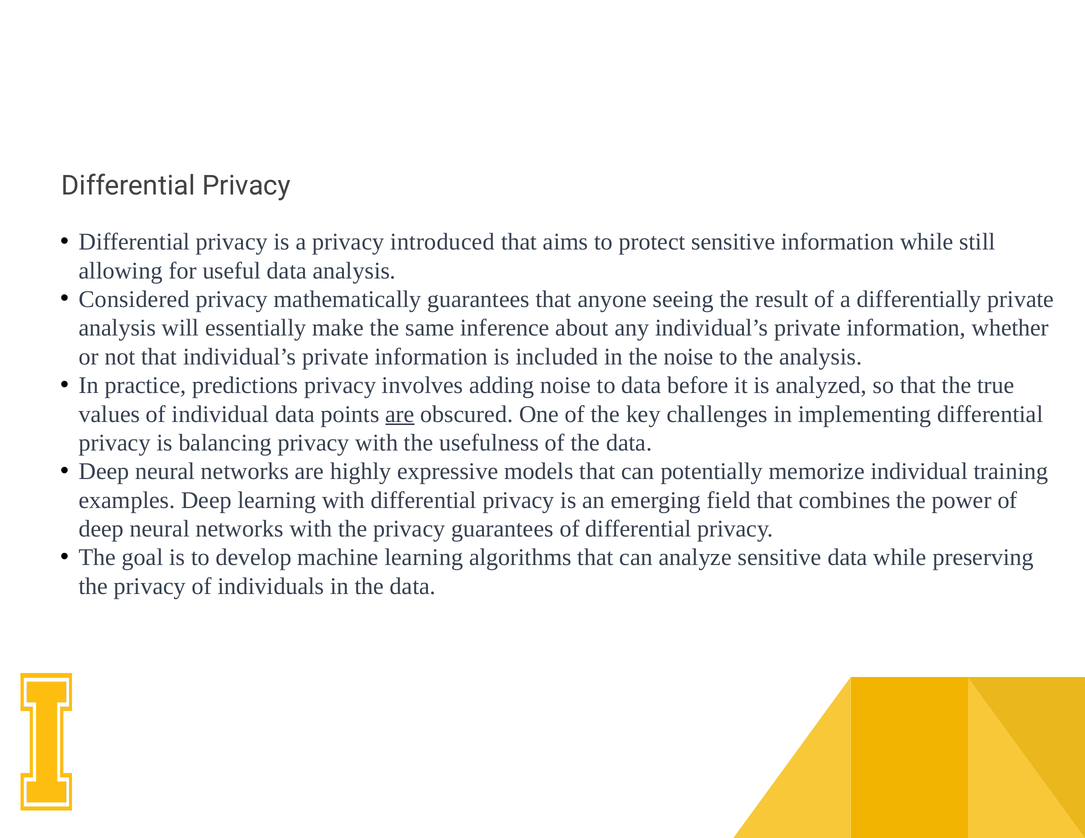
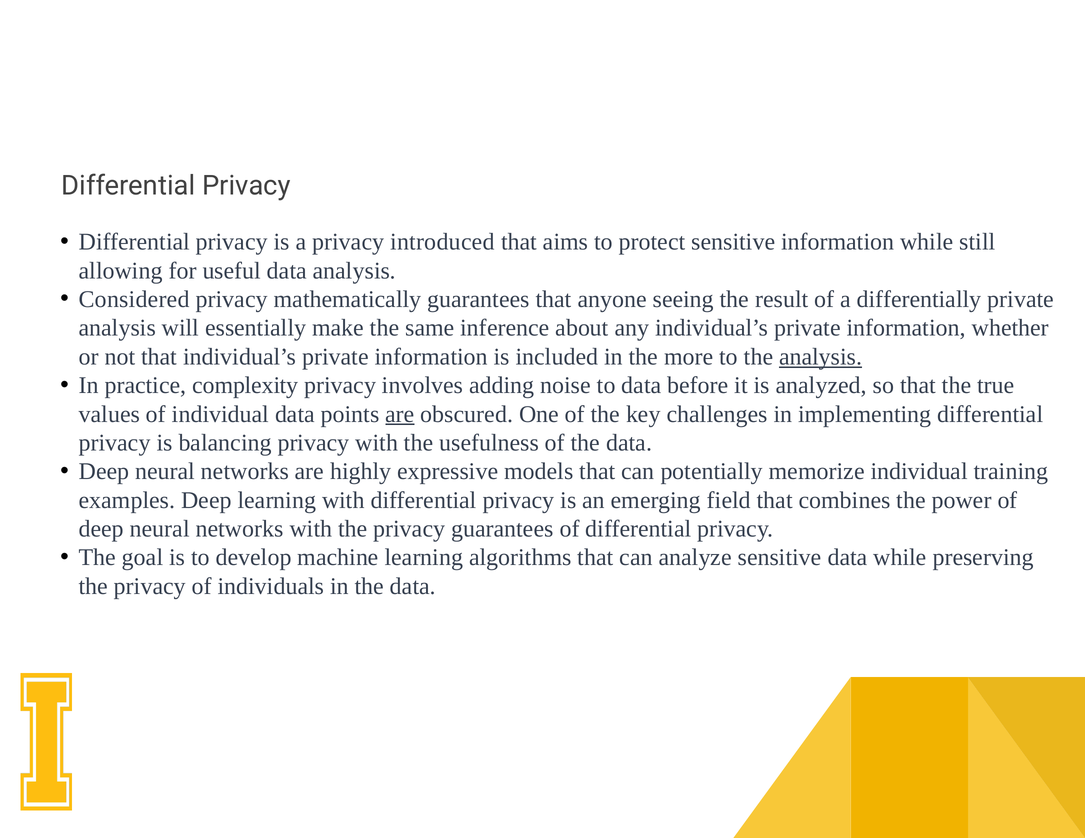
the noise: noise -> more
analysis at (821, 357) underline: none -> present
predictions: predictions -> complexity
